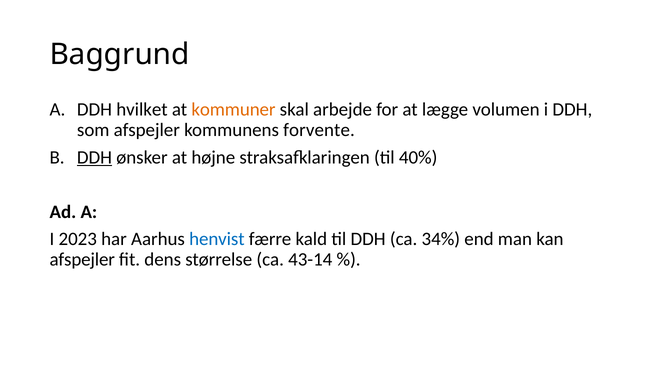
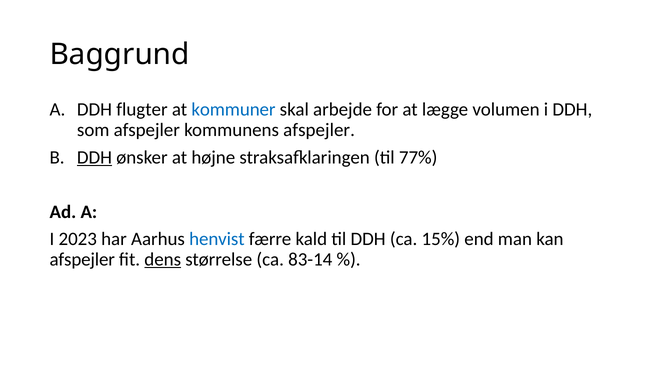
hvilket: hvilket -> flugter
kommuner colour: orange -> blue
kommunens forvente: forvente -> afspejler
40%: 40% -> 77%
34%: 34% -> 15%
dens underline: none -> present
43-14: 43-14 -> 83-14
